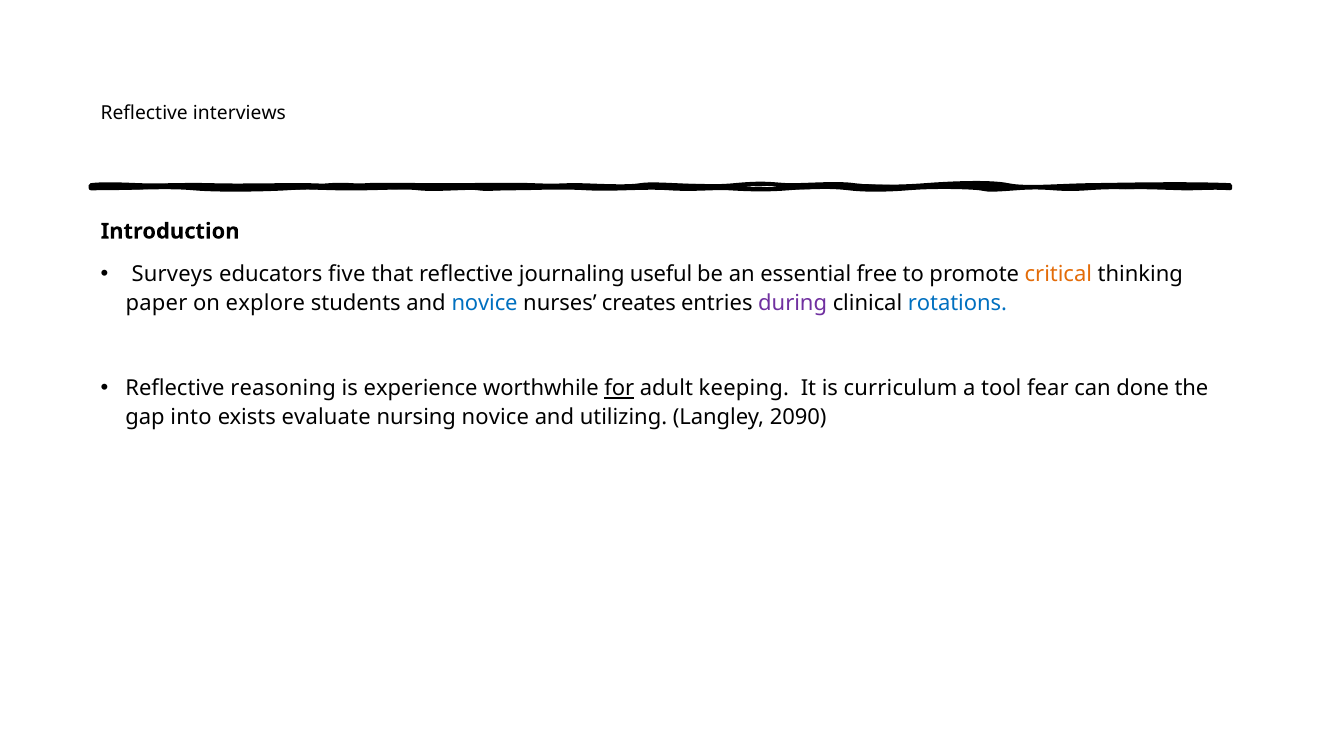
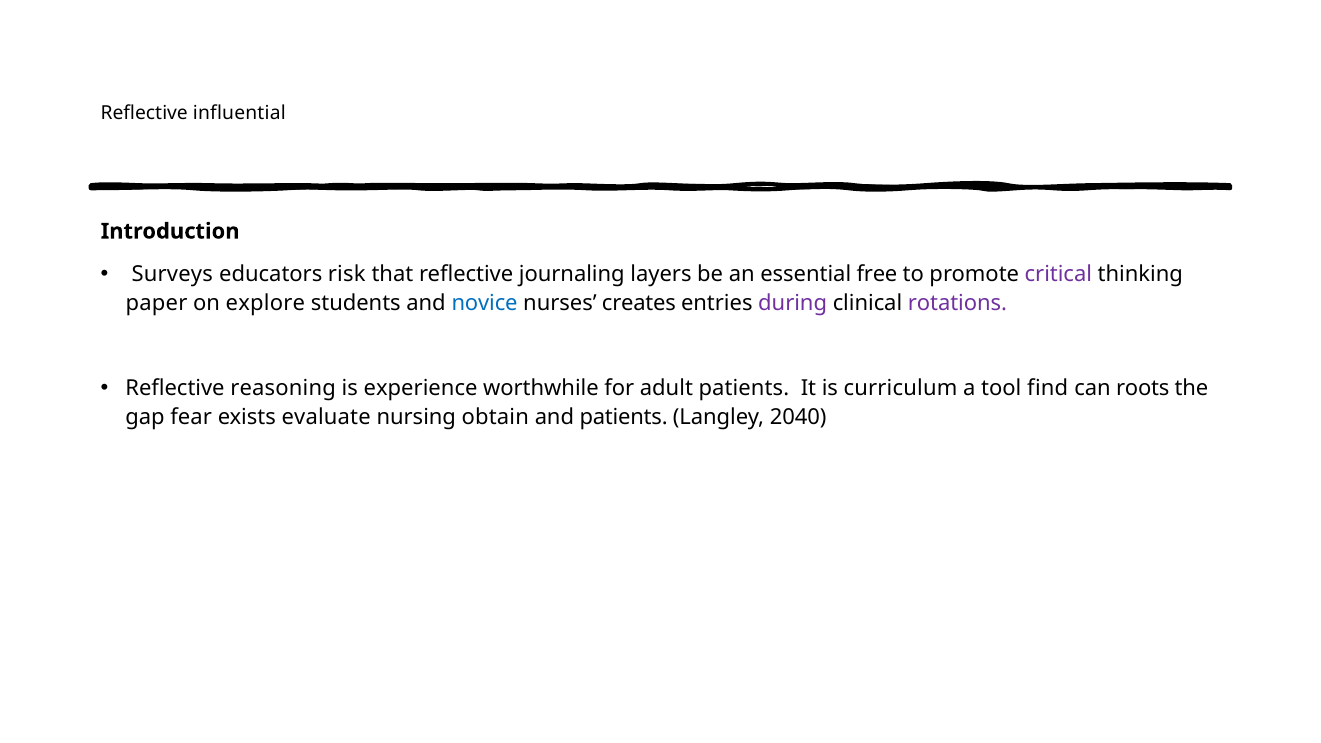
interviews: interviews -> influential
five: five -> risk
useful: useful -> layers
critical colour: orange -> purple
rotations colour: blue -> purple
for underline: present -> none
adult keeping: keeping -> patients
fear: fear -> find
done: done -> roots
into: into -> fear
nursing novice: novice -> obtain
and utilizing: utilizing -> patients
2090: 2090 -> 2040
